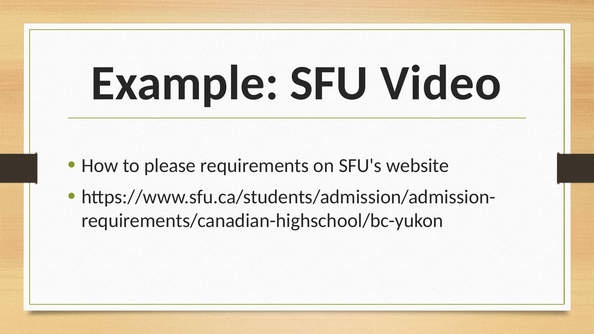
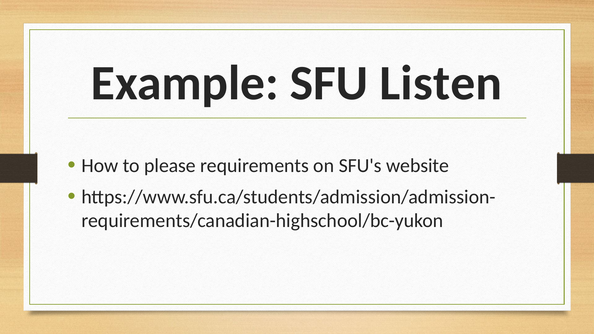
Video: Video -> Listen
